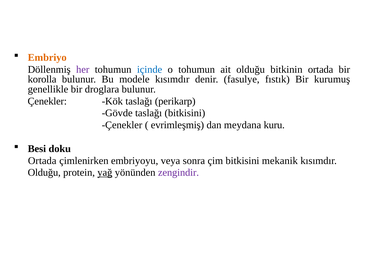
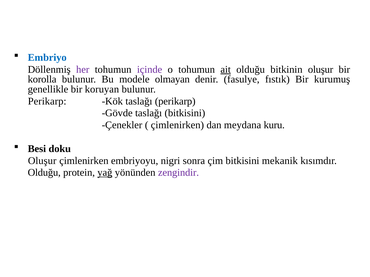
Embriyo colour: orange -> blue
içinde colour: blue -> purple
ait underline: none -> present
bitkinin ortada: ortada -> oluşur
modele kısımdır: kısımdır -> olmayan
droglara: droglara -> koruyan
Çenekler at (47, 101): Çenekler -> Perikarp
evrimleşmiş at (177, 125): evrimleşmiş -> çimlenirken
Ortada at (42, 161): Ortada -> Oluşur
veya: veya -> nigri
